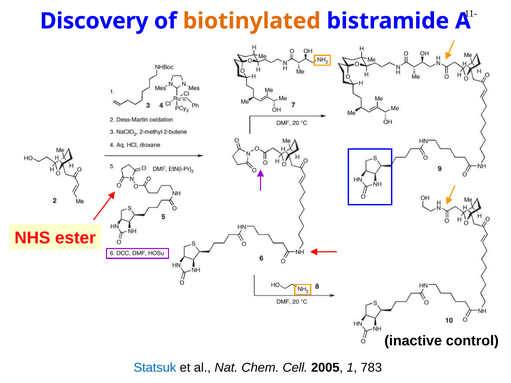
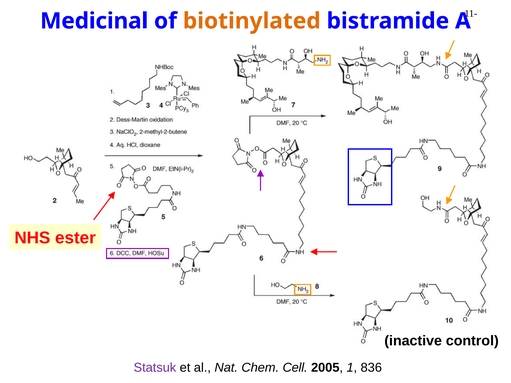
Discovery: Discovery -> Medicinal
Statsuk colour: blue -> purple
783: 783 -> 836
